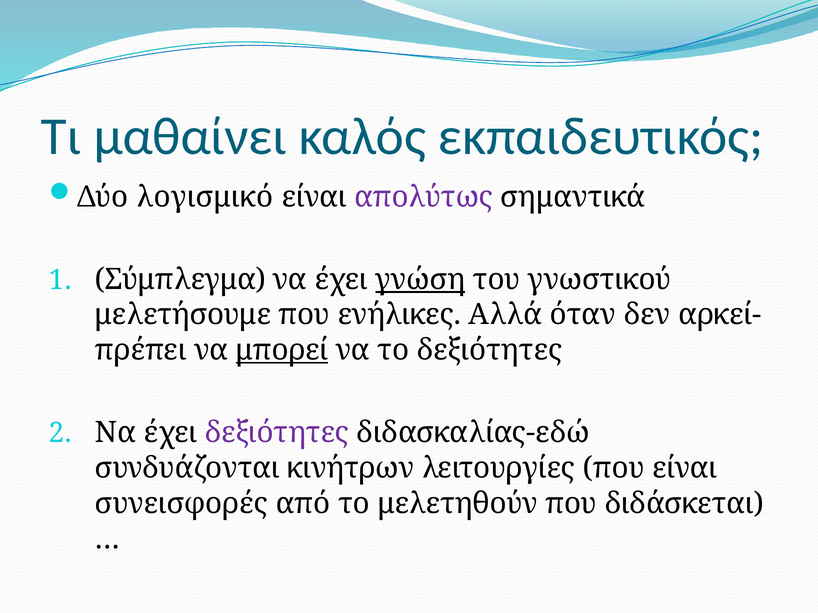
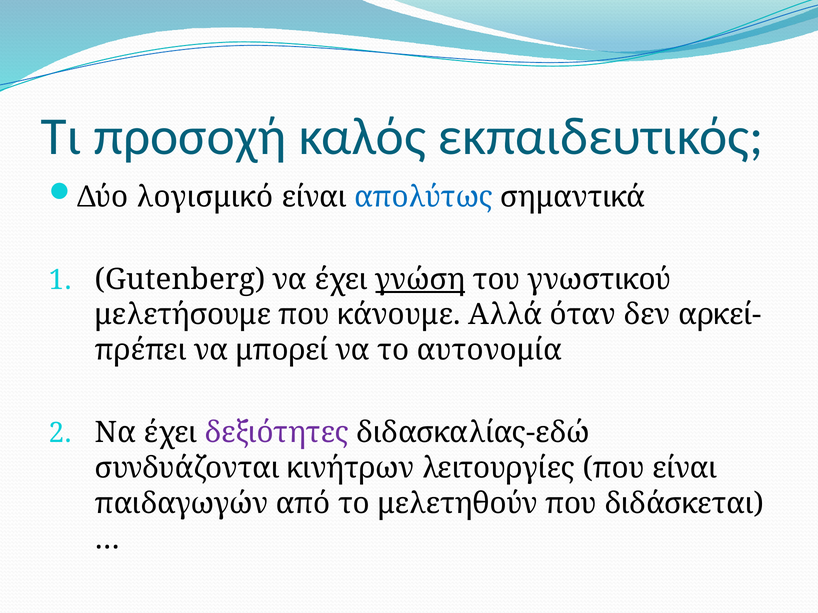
μαθαίνει: μαθαίνει -> προσοχή
απολύτως colour: purple -> blue
Σύμπλεγμα: Σύμπλεγμα -> Gutenberg
ενήλικες: ενήλικες -> κάνουμε
μπορεί underline: present -> none
το δεξιότητες: δεξιότητες -> αυτονομία
συνεισφορές: συνεισφορές -> παιδαγωγών
